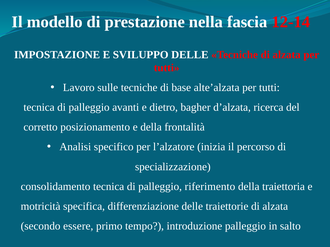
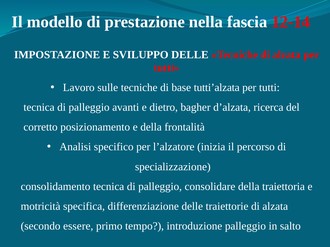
alte’alzata: alte’alzata -> tutti’alzata
riferimento: riferimento -> consolidare
